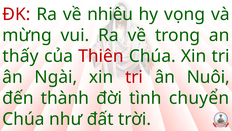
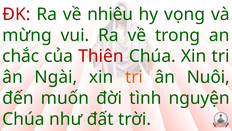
thấy: thấy -> chắc
tri at (134, 77) colour: red -> orange
thành: thành -> muốn
chuyển: chuyển -> nguyện
